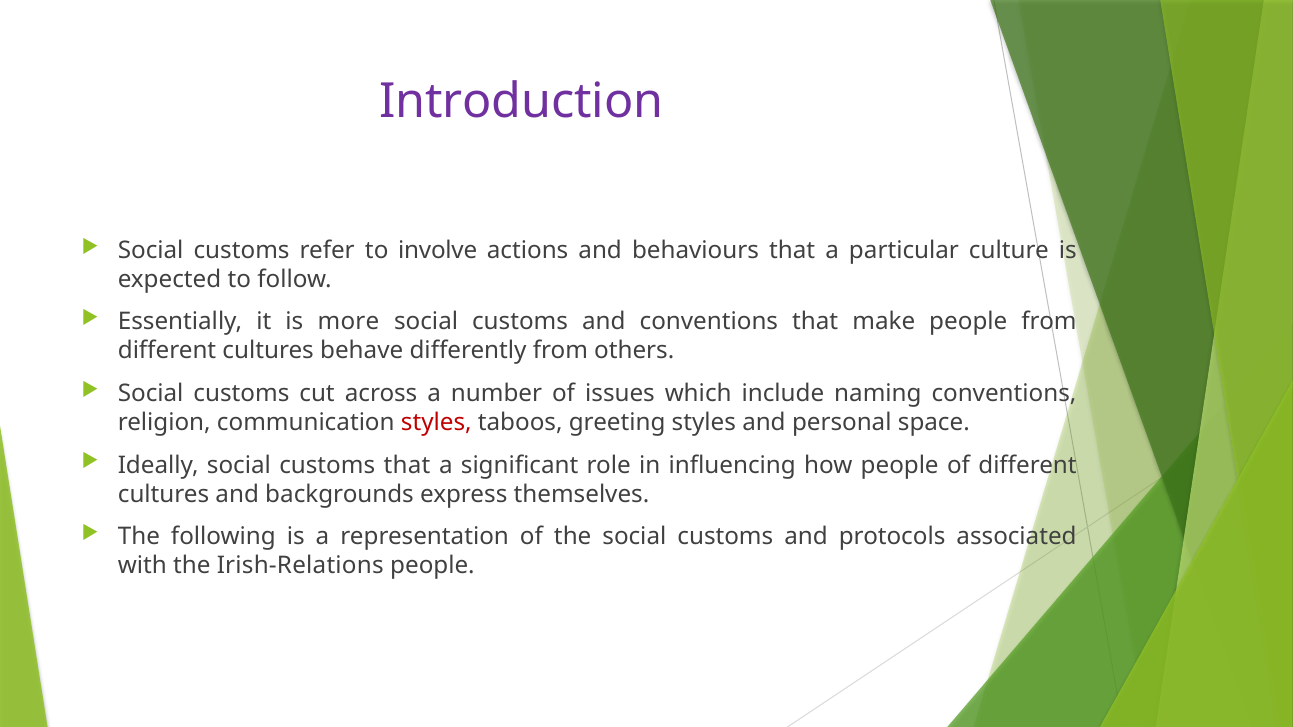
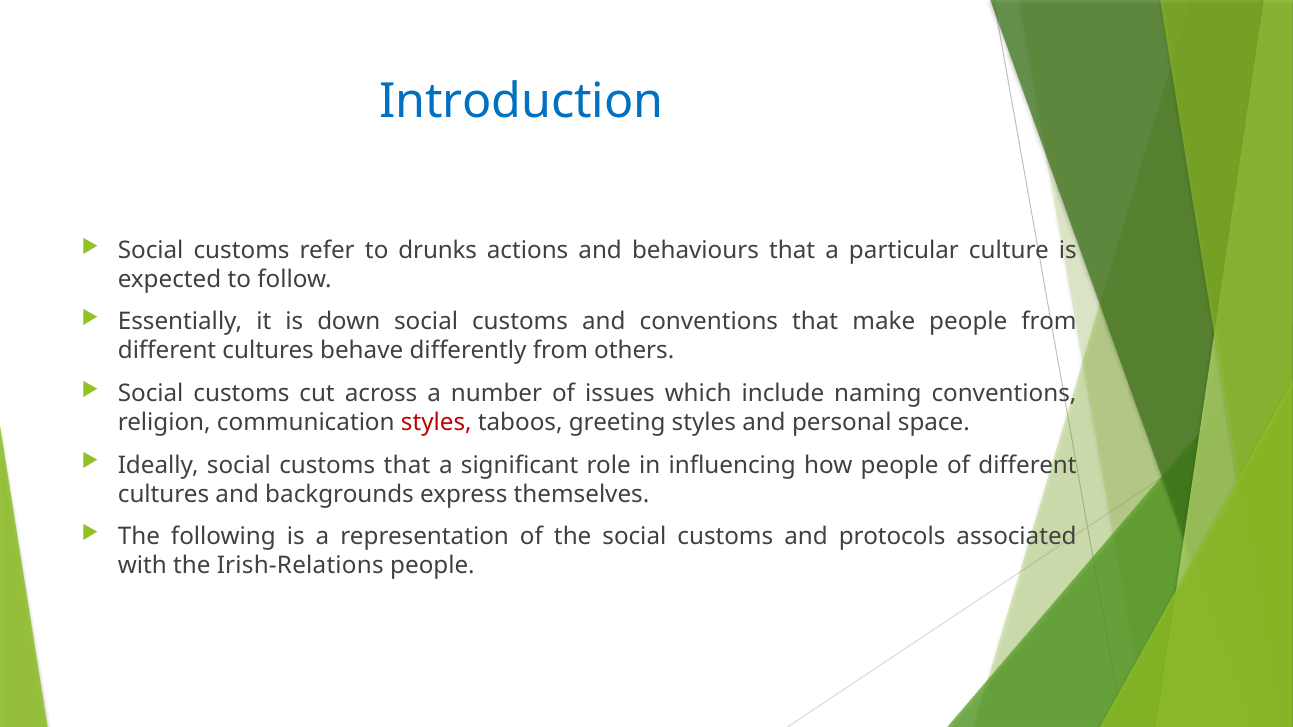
Introduction colour: purple -> blue
involve: involve -> drunks
more: more -> down
